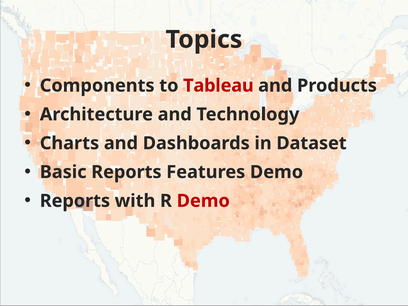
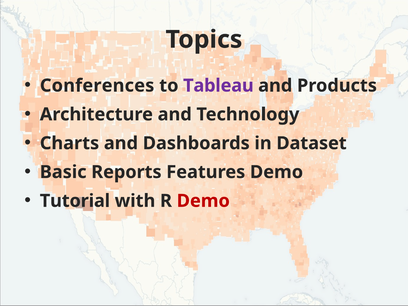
Components: Components -> Conferences
Tableau colour: red -> purple
Reports at (75, 201): Reports -> Tutorial
